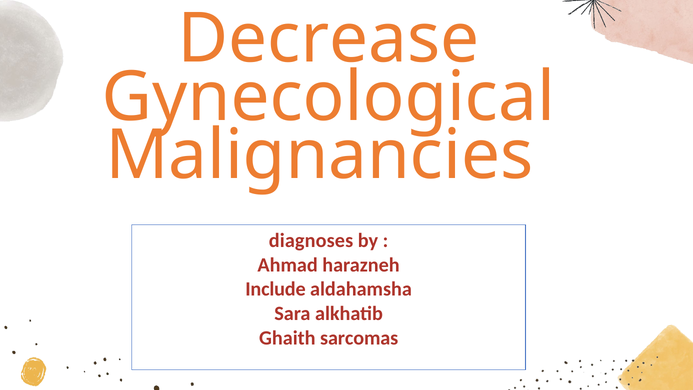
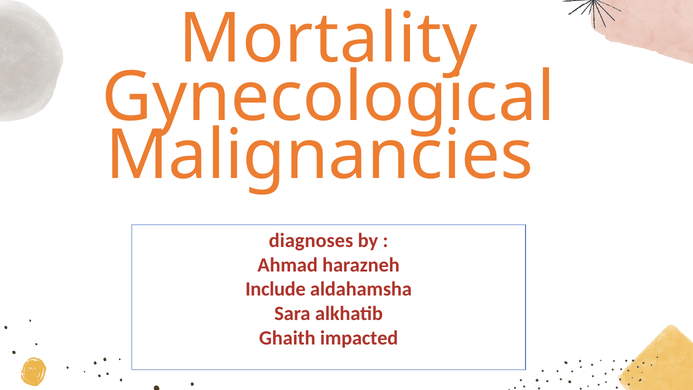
Decrease: Decrease -> Mortality
sarcomas: sarcomas -> impacted
